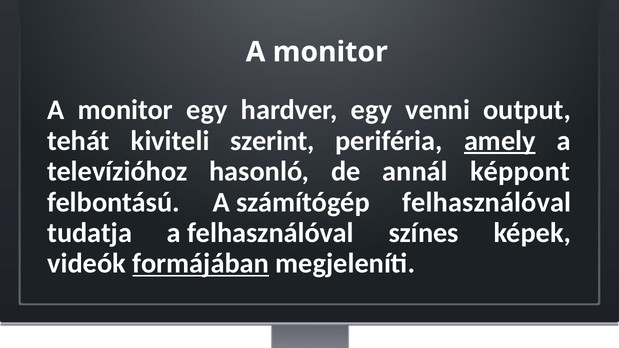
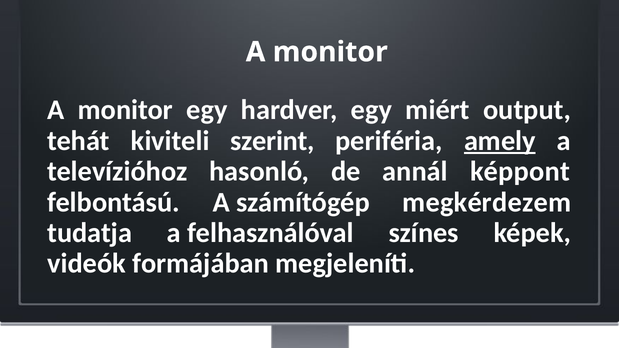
venni: venni -> miért
számítógép felhasználóval: felhasználóval -> megkérdezem
formájában underline: present -> none
